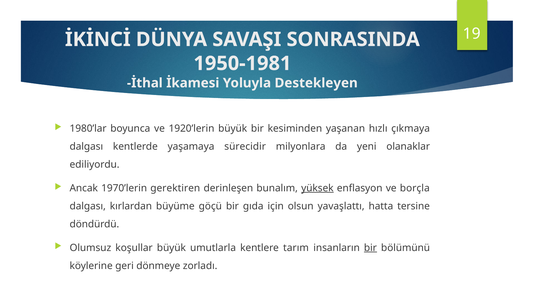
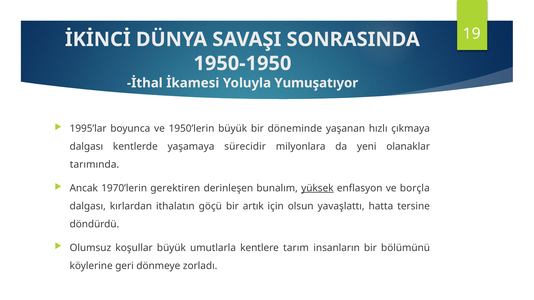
1950-1981: 1950-1981 -> 1950-1950
Destekleyen: Destekleyen -> Yumuşatıyor
1980’lar: 1980’lar -> 1995’lar
1920’lerin: 1920’lerin -> 1950’lerin
kesiminden: kesiminden -> döneminde
ediliyordu: ediliyordu -> tarımında
büyüme: büyüme -> ithalatın
gıda: gıda -> artık
bir at (370, 248) underline: present -> none
